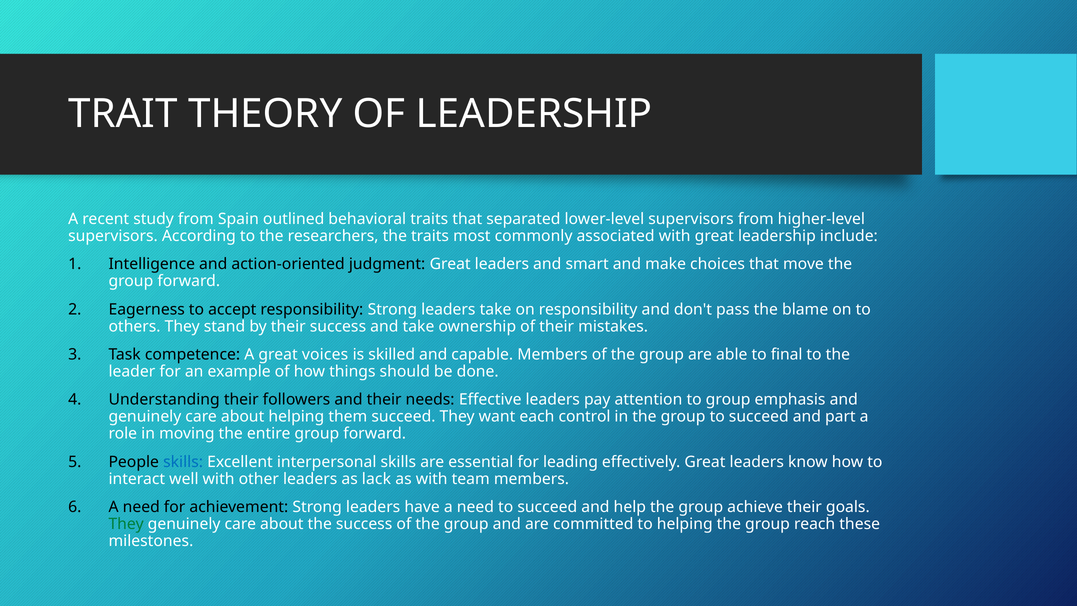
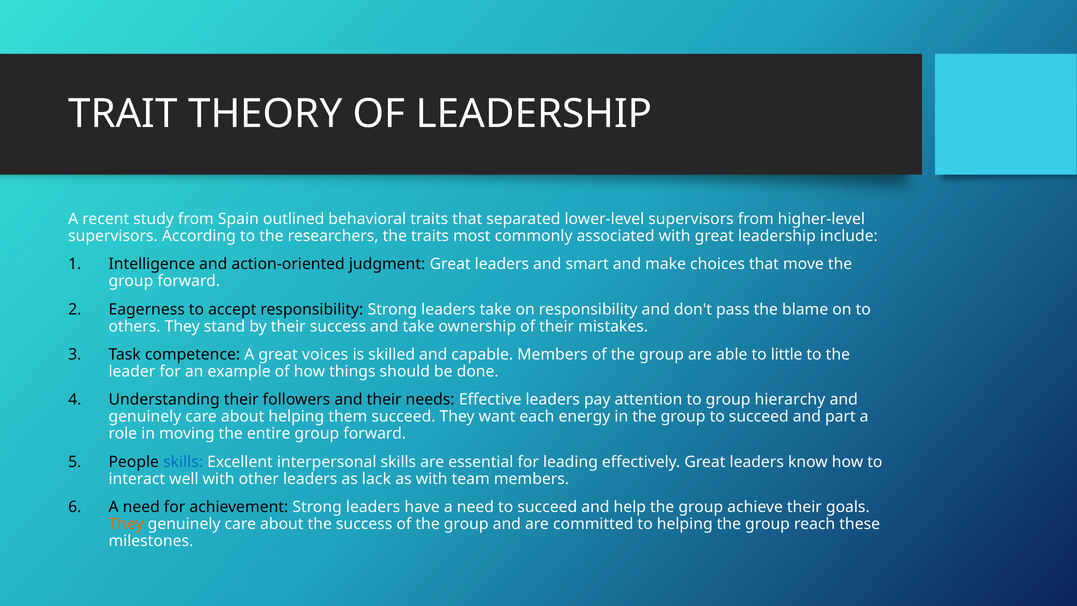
final: final -> little
emphasis: emphasis -> hierarchy
control: control -> energy
They at (126, 524) colour: green -> orange
